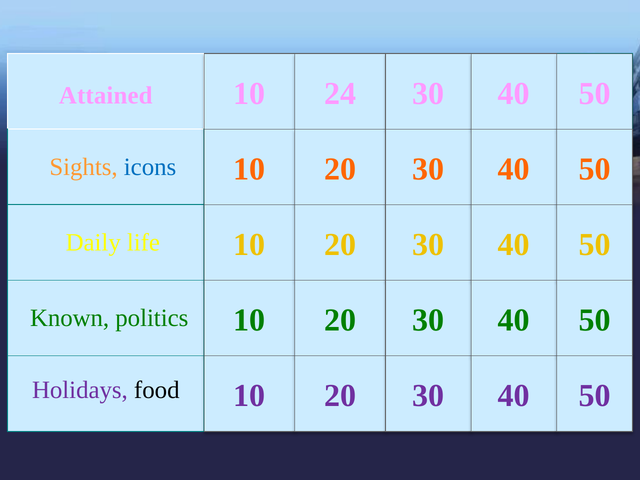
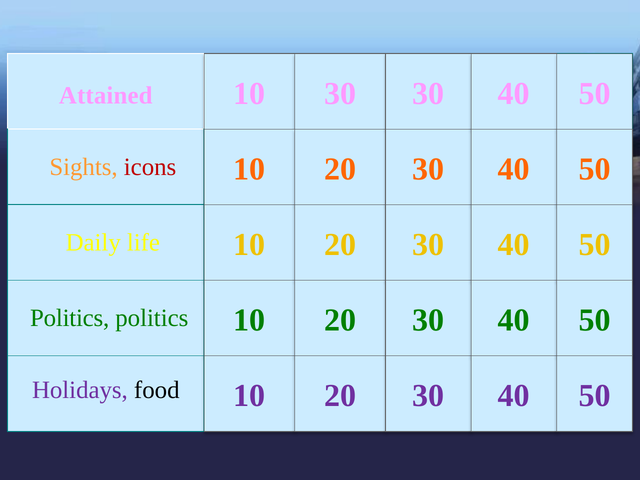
10 24: 24 -> 30
icons colour: blue -> red
Known at (70, 318): Known -> Politics
